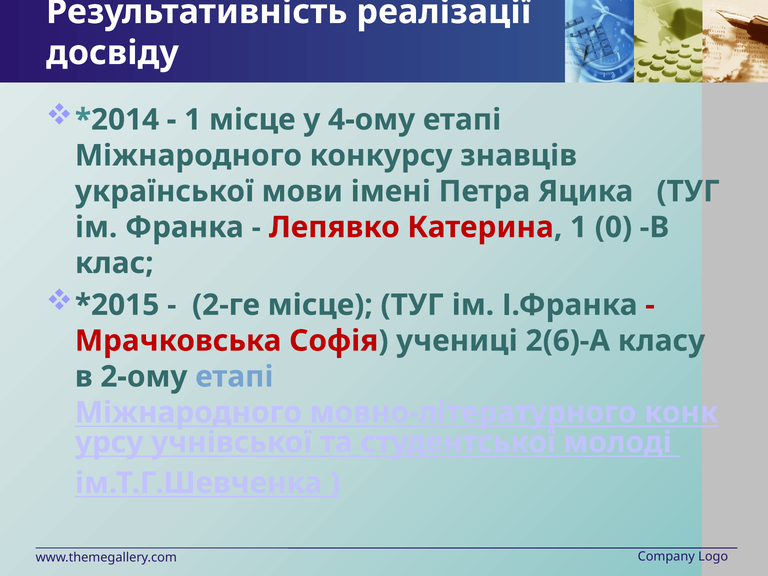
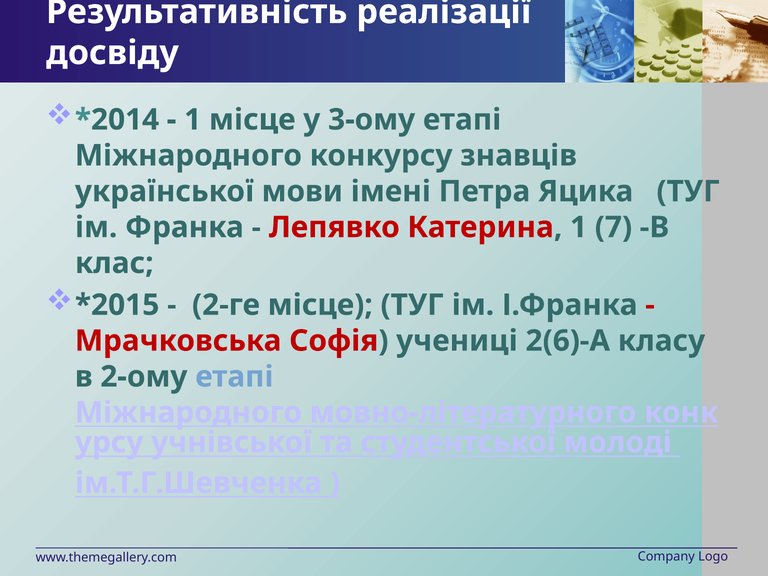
4-ому: 4-ому -> 3-ому
0: 0 -> 7
